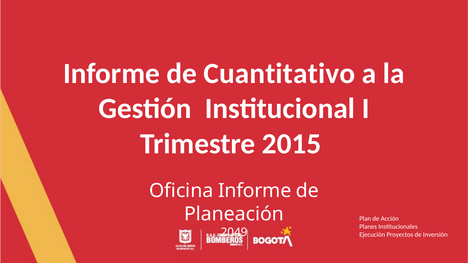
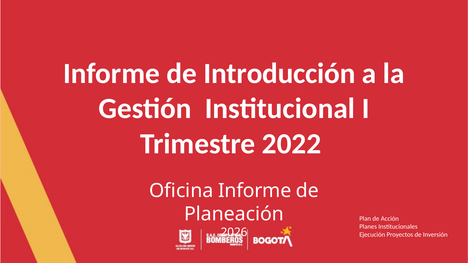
Cuantitativo: Cuantitativo -> Introducción
2015: 2015 -> 2022
2049: 2049 -> 2026
